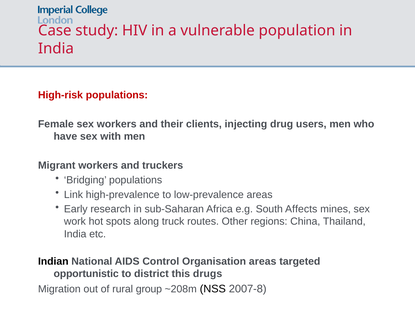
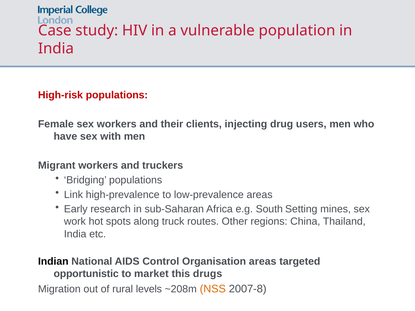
Affects: Affects -> Setting
district: district -> market
group: group -> levels
NSS colour: black -> orange
